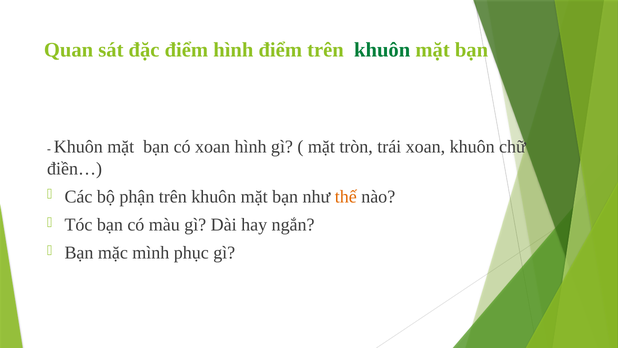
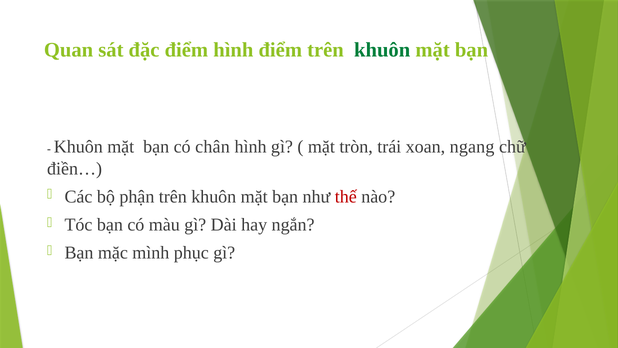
có xoan: xoan -> chân
xoan khuôn: khuôn -> ngang
thế colour: orange -> red
